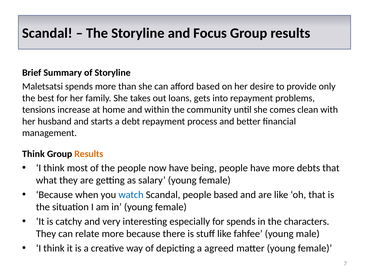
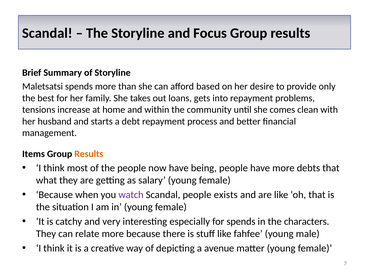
Think at (33, 154): Think -> Items
watch colour: blue -> purple
people based: based -> exists
agreed: agreed -> avenue
